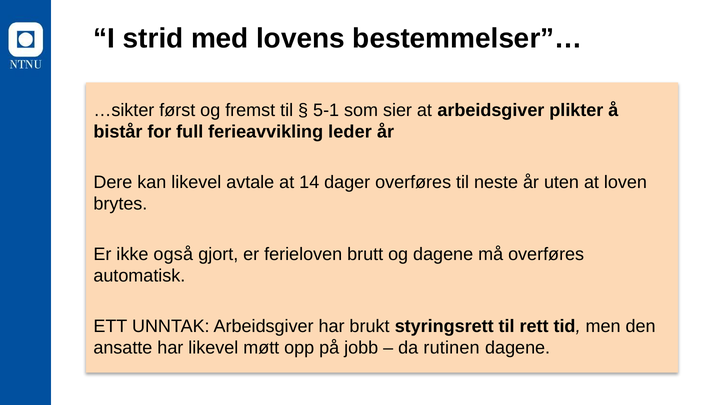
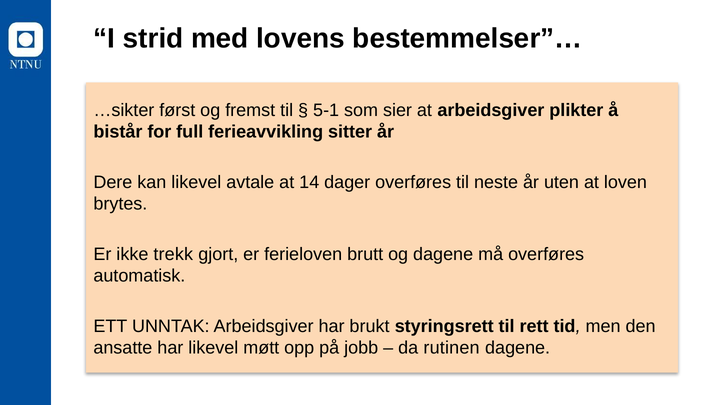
leder: leder -> sitter
også: også -> trekk
